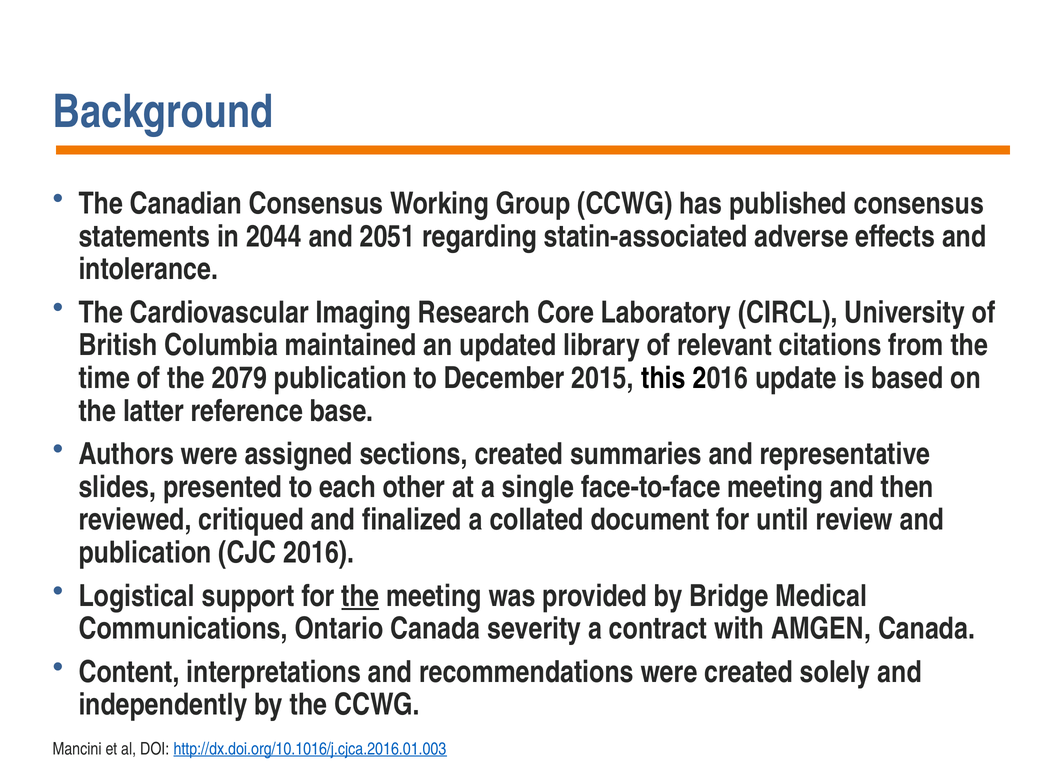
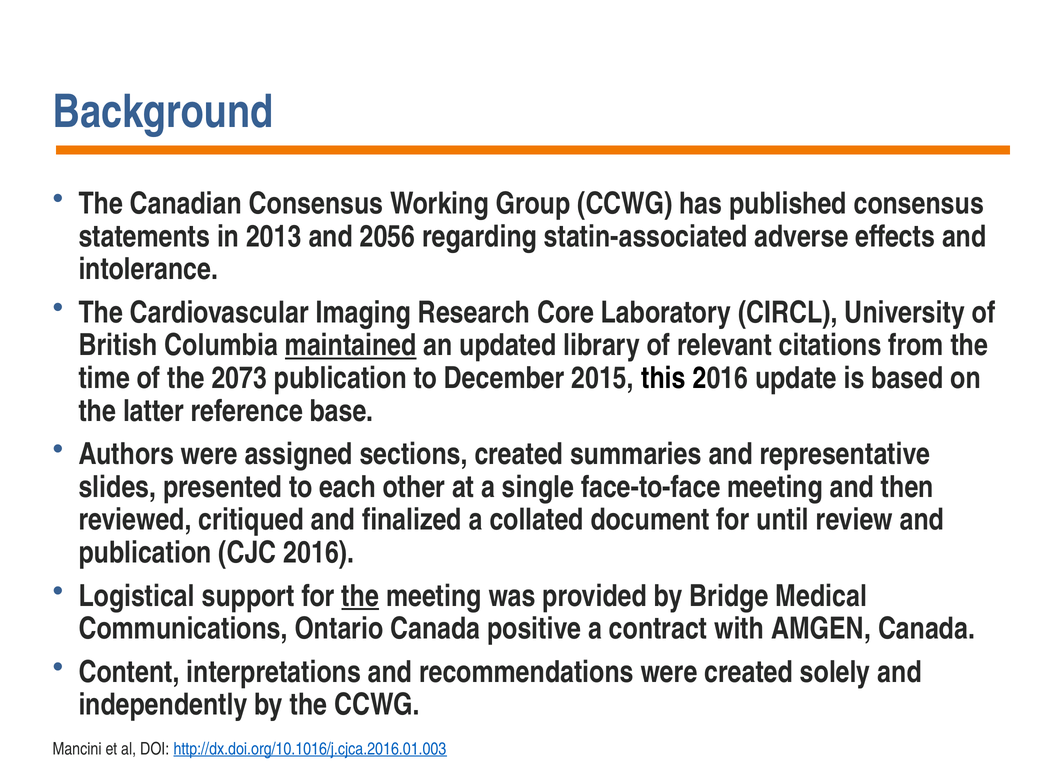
2044: 2044 -> 2013
2051: 2051 -> 2056
maintained underline: none -> present
2079: 2079 -> 2073
severity: severity -> positive
